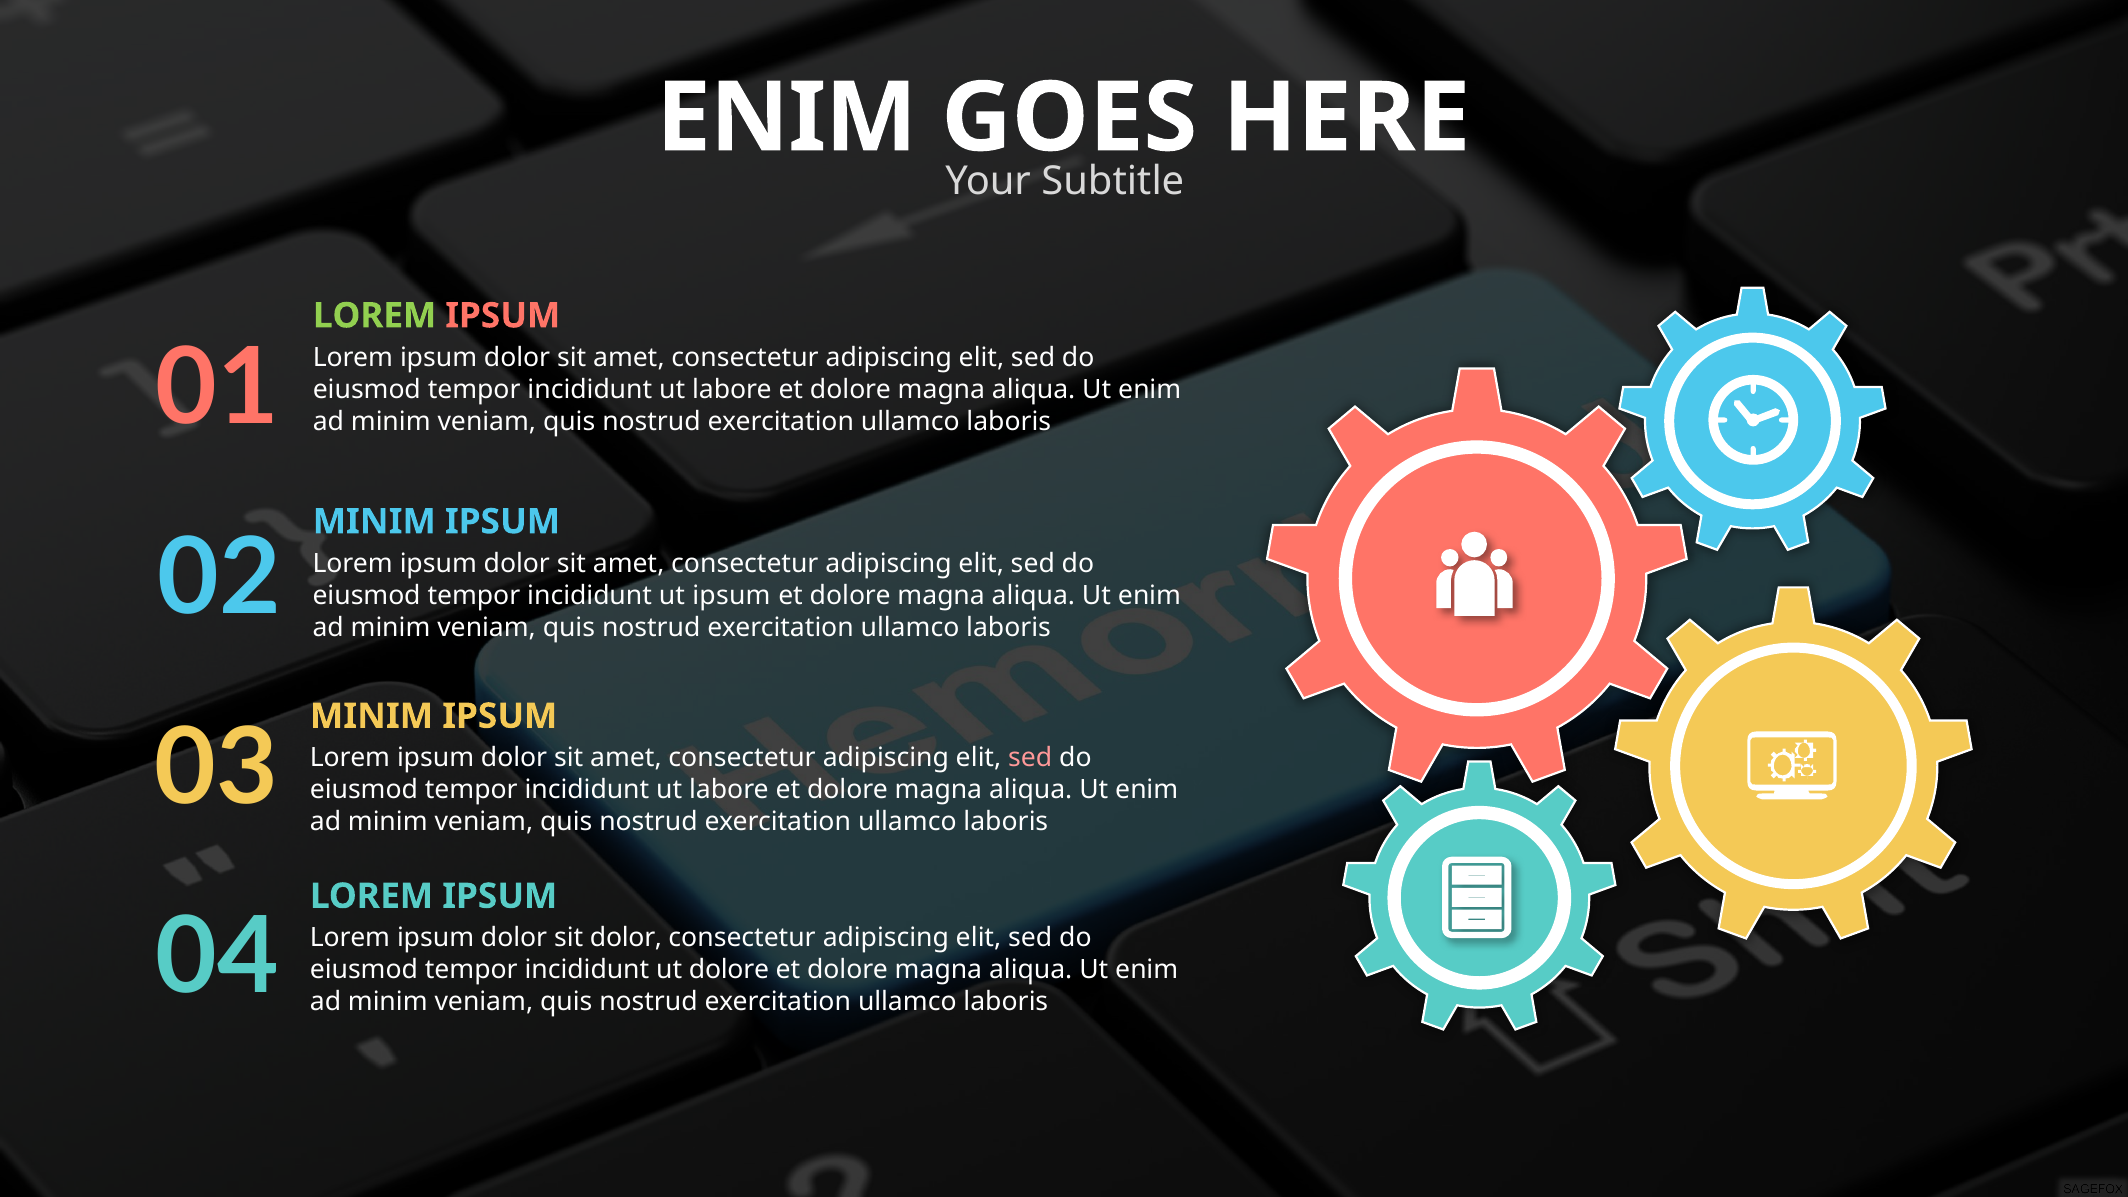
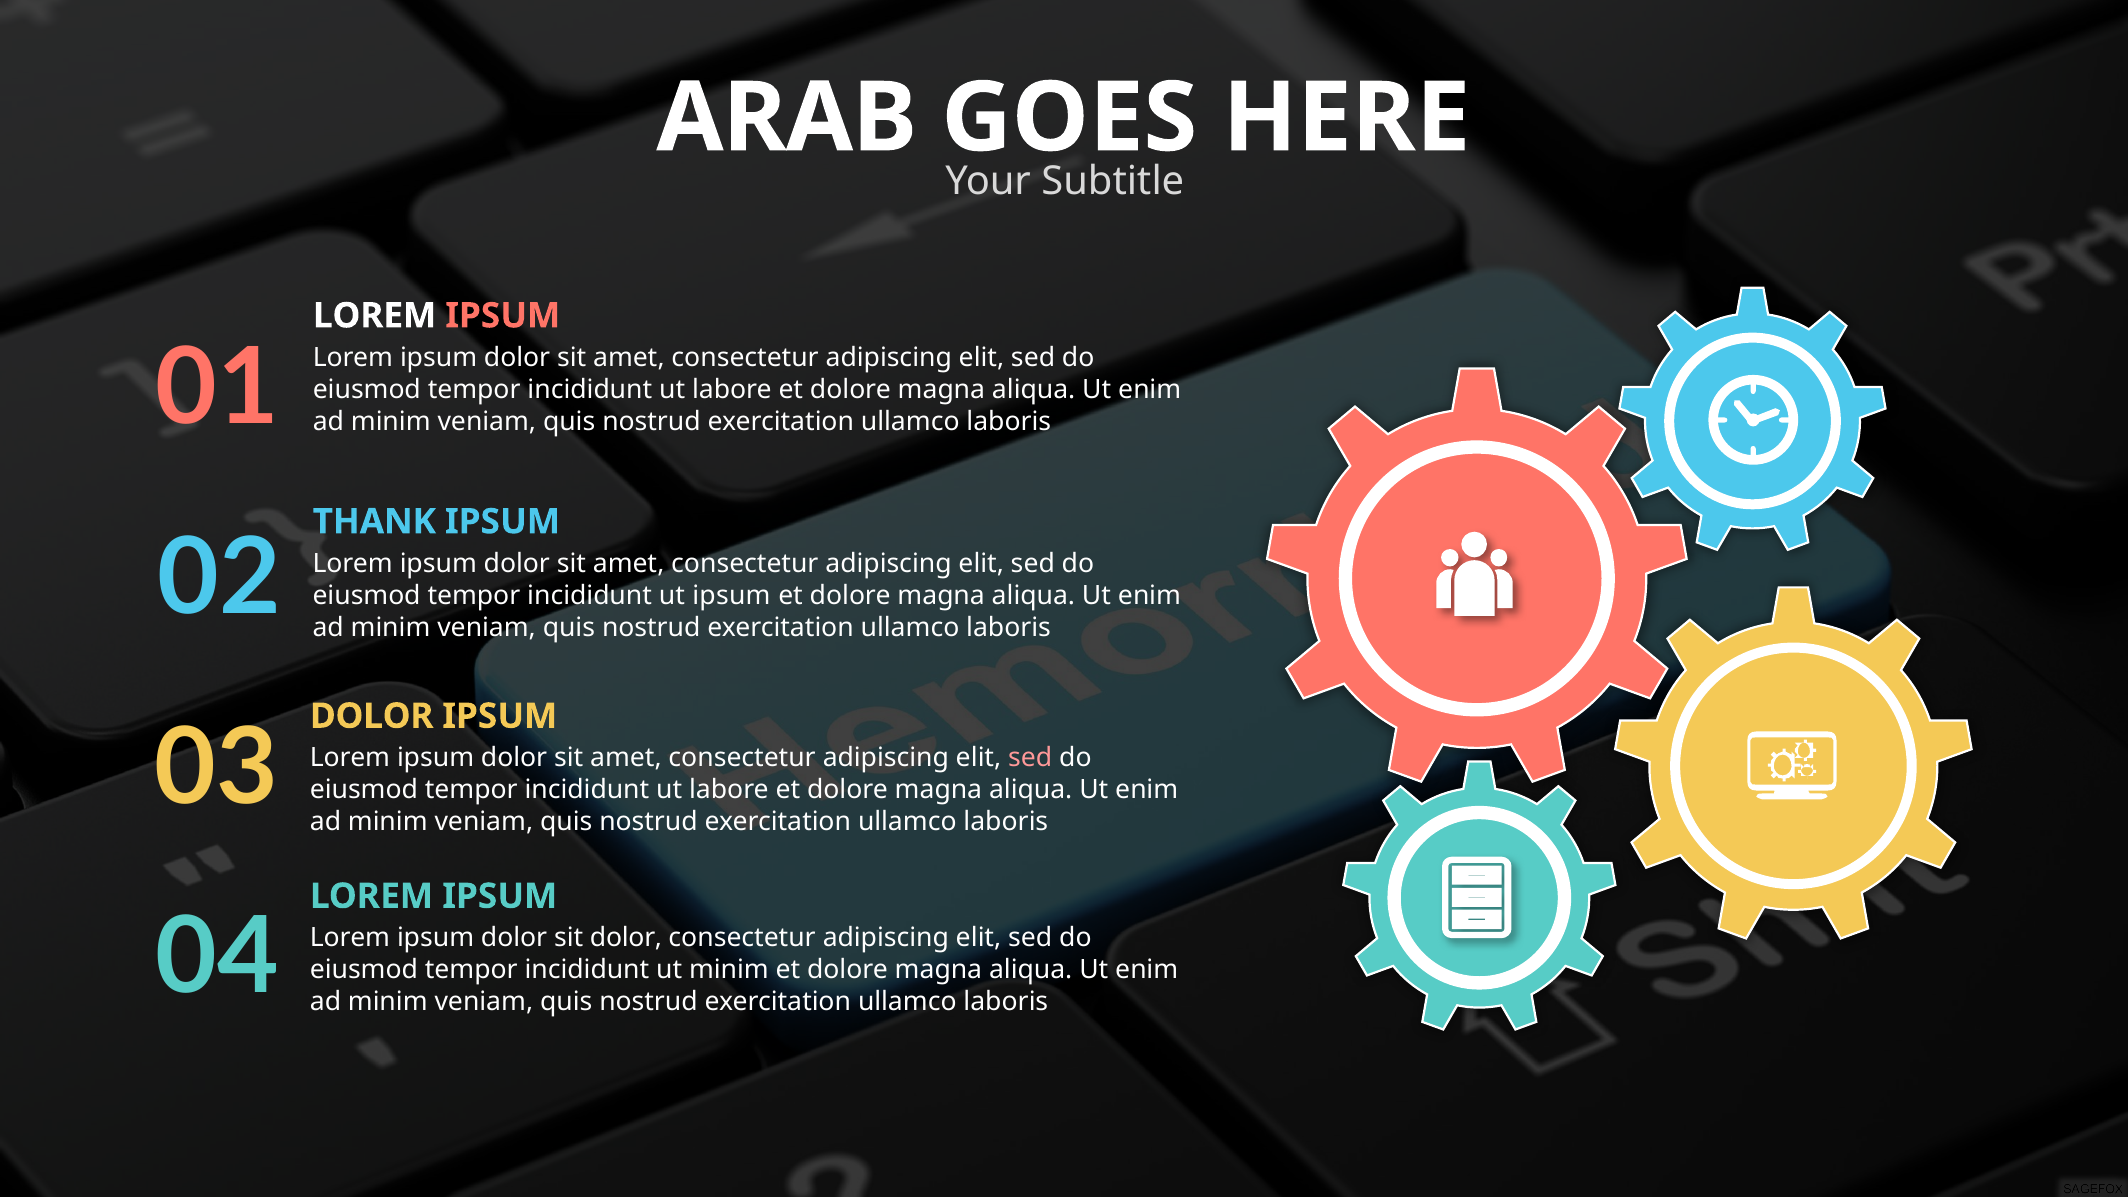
ENIM at (787, 118): ENIM -> ARAB
LOREM at (375, 316) colour: light green -> white
MINIM at (374, 522): MINIM -> THANK
MINIM at (372, 716): MINIM -> DOLOR
ut dolore: dolore -> minim
